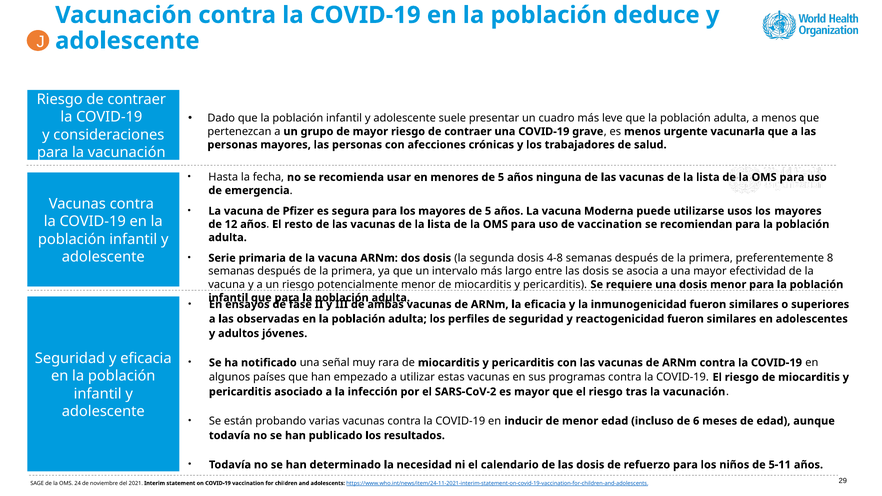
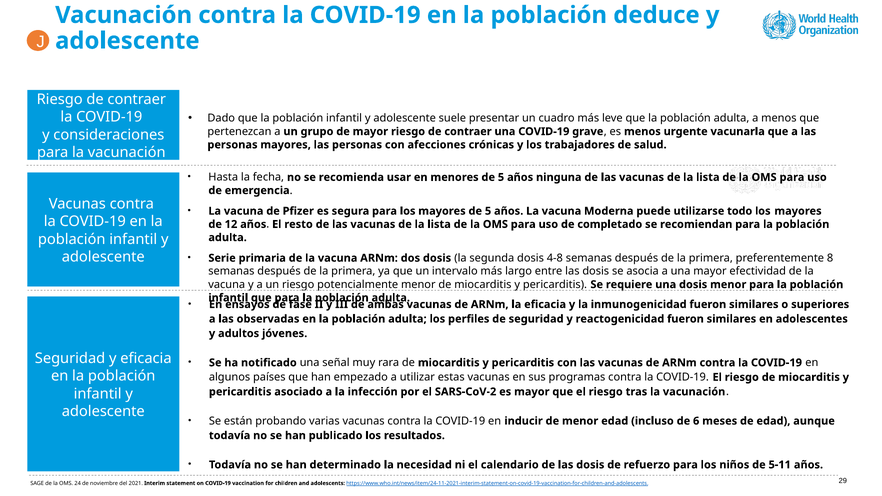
usos: usos -> todo
de vaccination: vaccination -> completado
